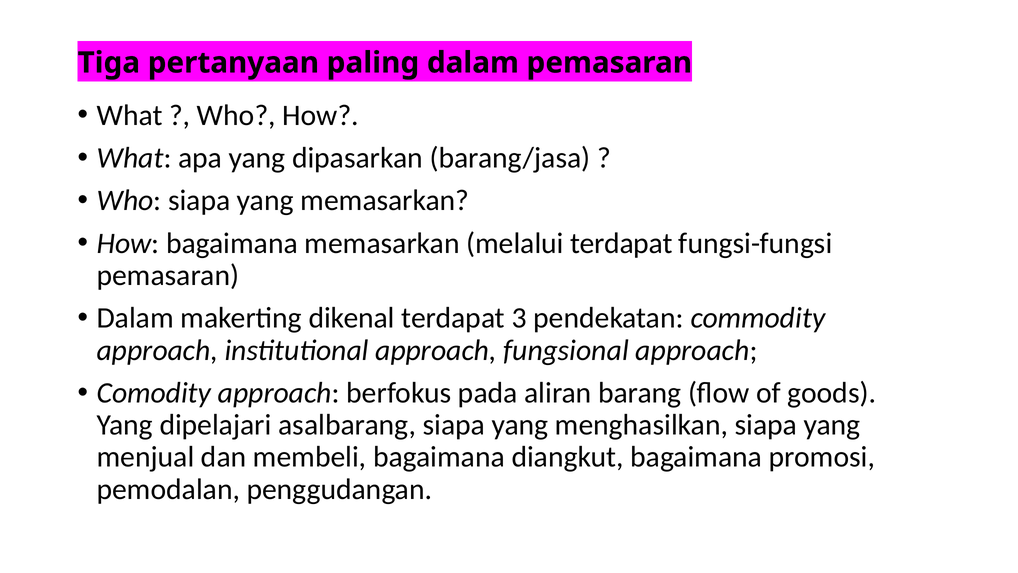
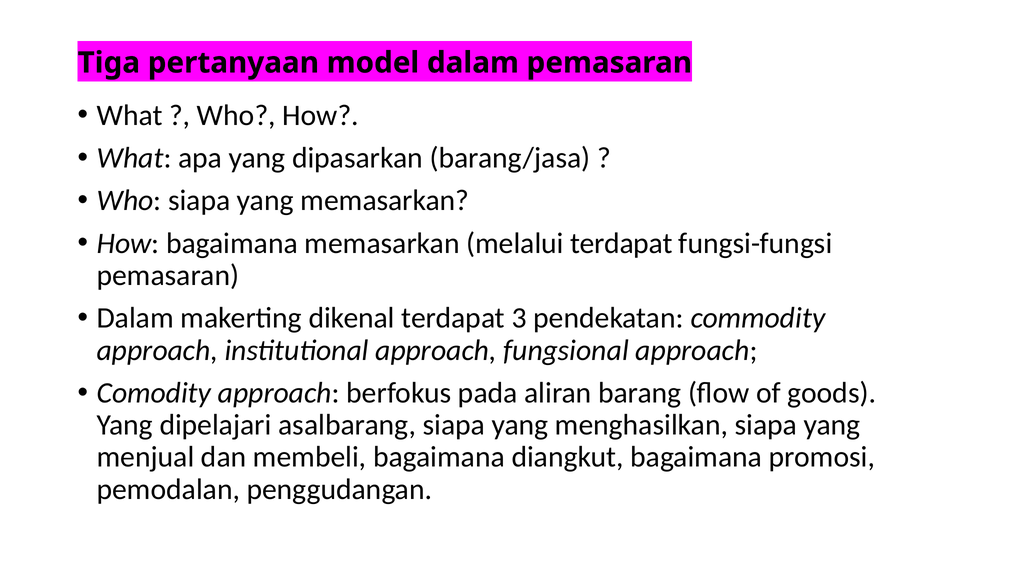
paling: paling -> model
